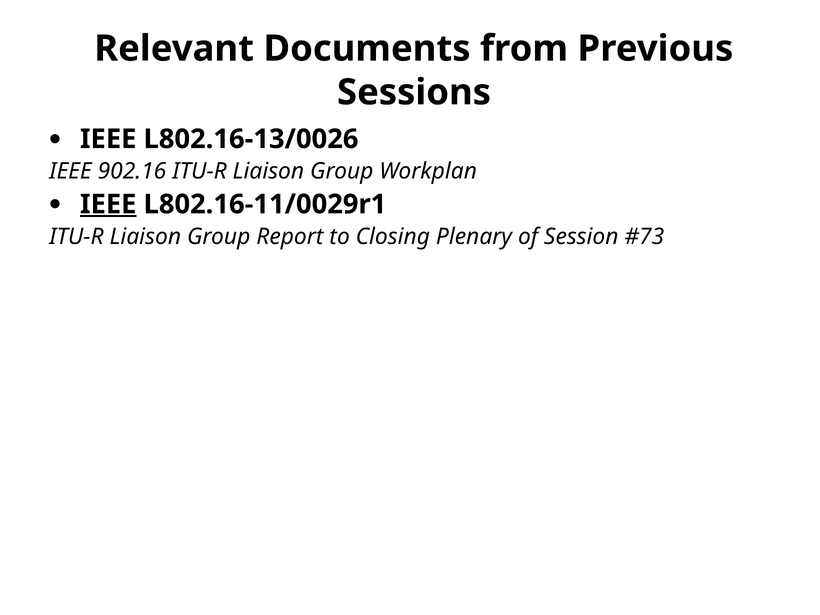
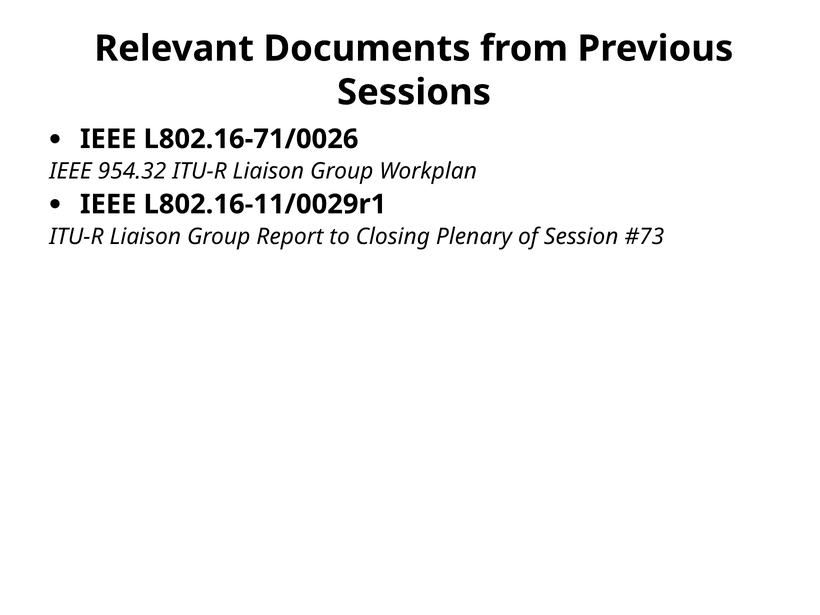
L802.16-13/0026: L802.16-13/0026 -> L802.16-71/0026
902.16: 902.16 -> 954.32
IEEE at (108, 204) underline: present -> none
